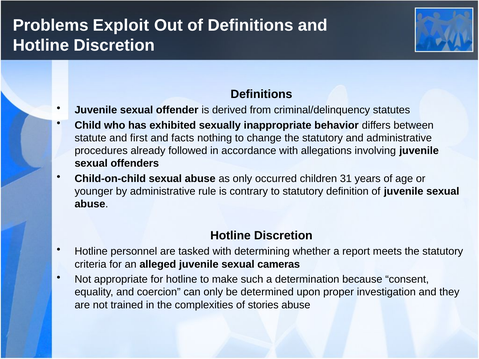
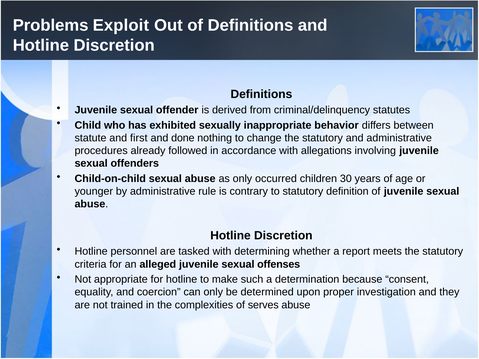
facts: facts -> done
31: 31 -> 30
cameras: cameras -> offenses
stories: stories -> serves
